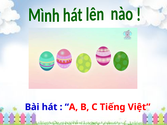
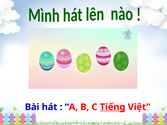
Tiếng underline: none -> present
